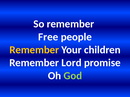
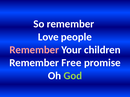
Free: Free -> Love
Remember at (34, 50) colour: yellow -> pink
Lord: Lord -> Free
